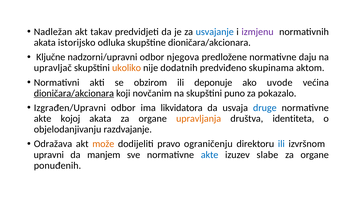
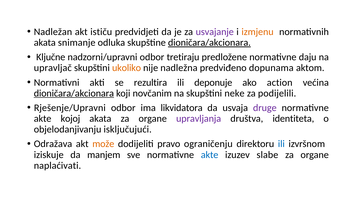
takav: takav -> ističu
usvajanje colour: blue -> purple
izmjenu colour: purple -> orange
istorijsko: istorijsko -> snimanje
dioničara/akcionara at (209, 43) underline: none -> present
njegova: njegova -> tretiraju
dodatnih: dodatnih -> nadležna
skupinama: skupinama -> dopunama
obzirom: obzirom -> rezultira
uvode: uvode -> action
puno: puno -> neke
pokazalo: pokazalo -> podijelili
Izgrađen/Upravni: Izgrađen/Upravni -> Rješenje/Upravni
druge colour: blue -> purple
upravljanja colour: orange -> purple
razdvajanje: razdvajanje -> isključujući
upravni: upravni -> iziskuje
ponuđenih: ponuđenih -> naplaćivati
